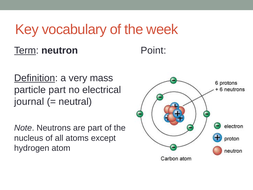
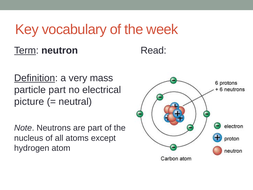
Point: Point -> Read
journal: journal -> picture
